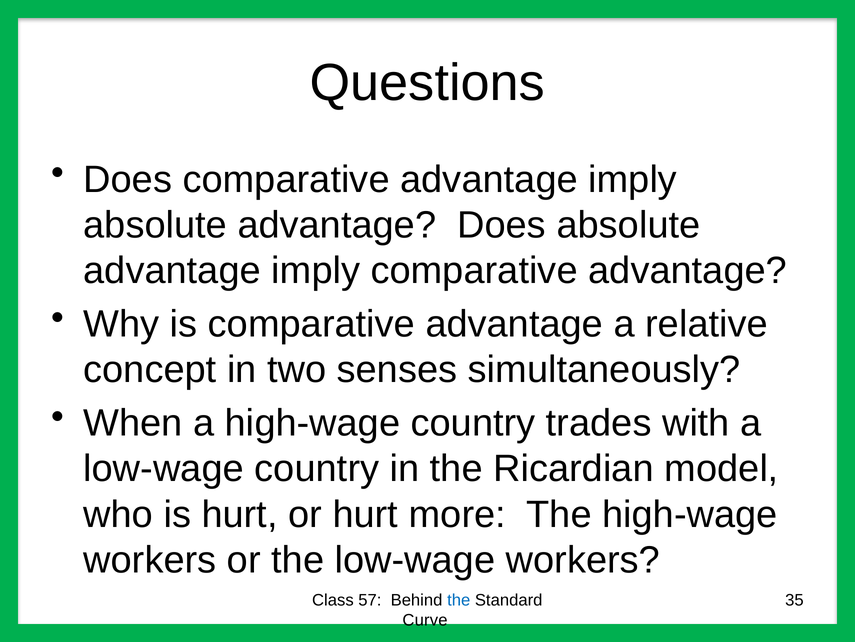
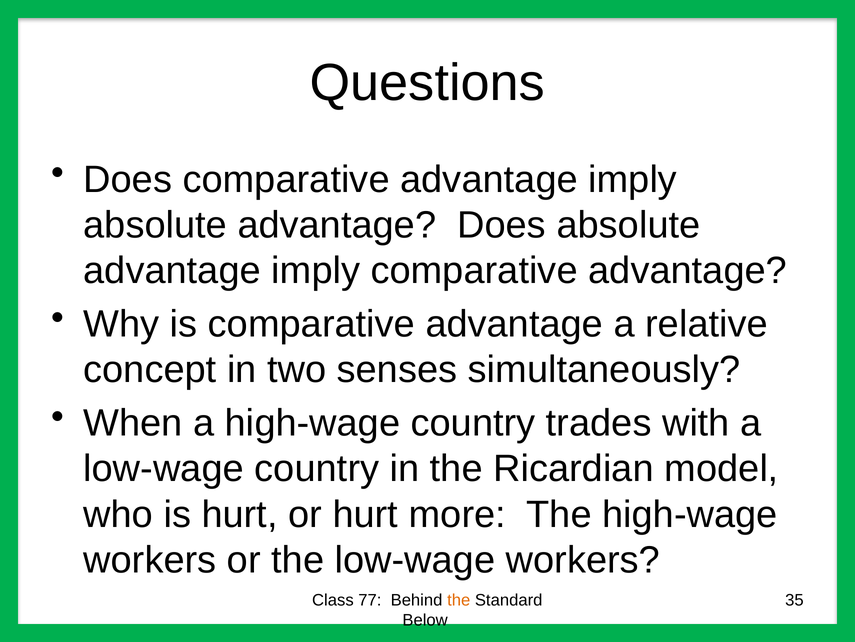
57: 57 -> 77
the at (459, 599) colour: blue -> orange
Curve: Curve -> Below
